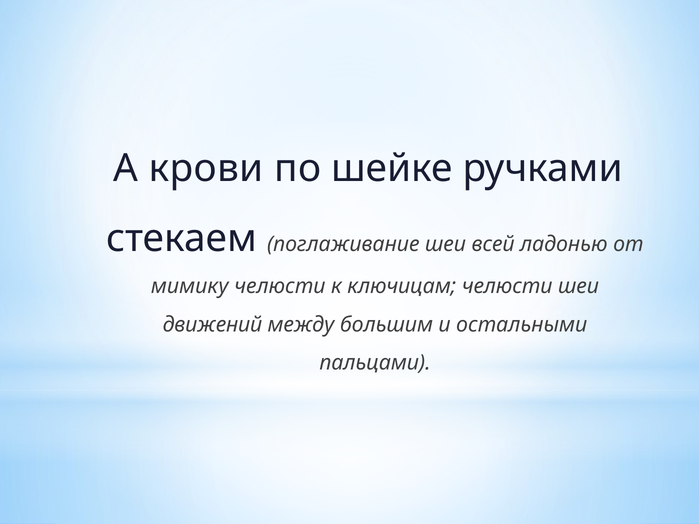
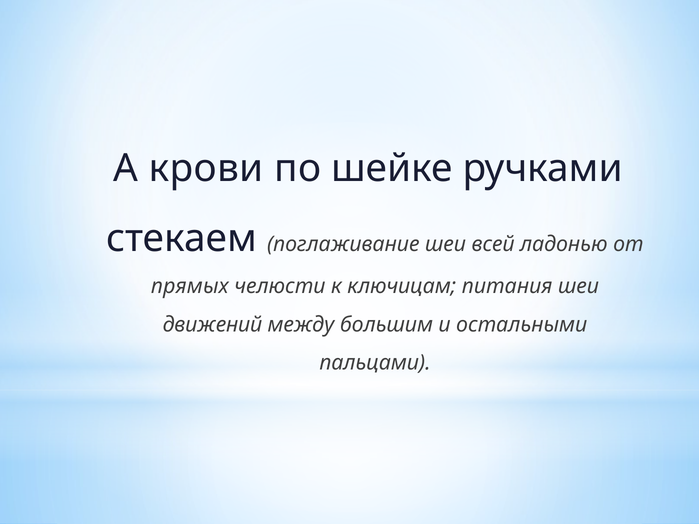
мимику: мимику -> прямых
ключицам челюсти: челюсти -> питания
